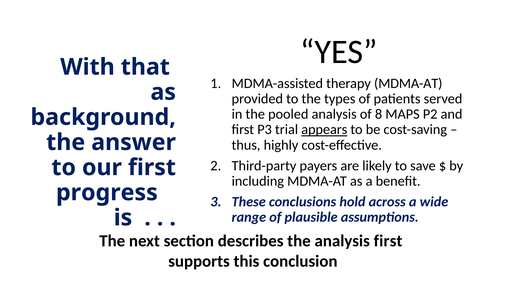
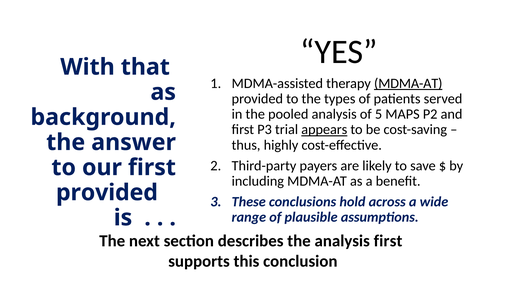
MDMA-AT at (408, 83) underline: none -> present
8: 8 -> 5
progress at (107, 192): progress -> provided
